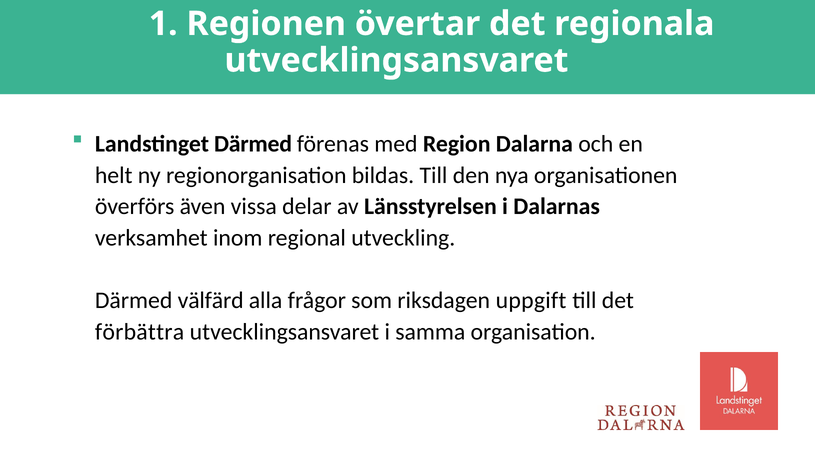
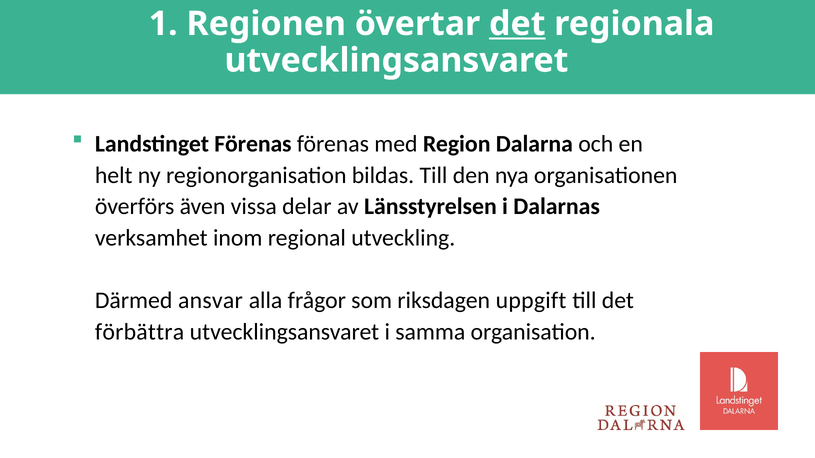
det at (517, 24) underline: none -> present
Landstinget Därmed: Därmed -> Förenas
välfärd: välfärd -> ansvar
